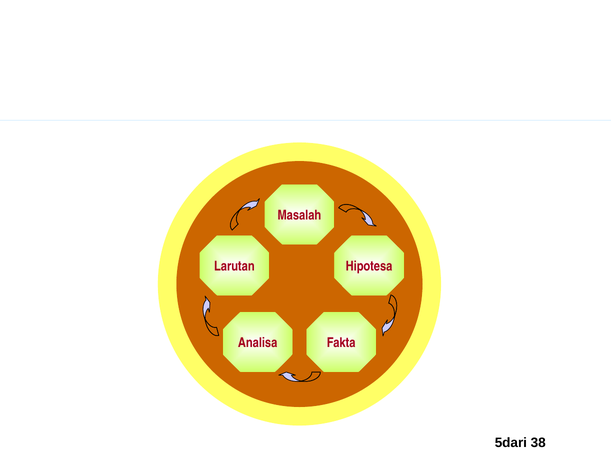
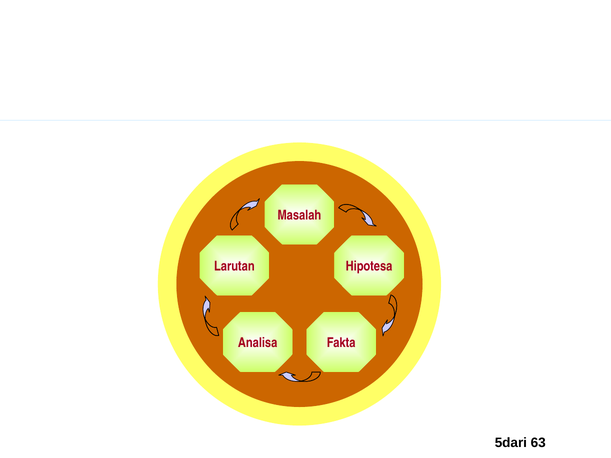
38: 38 -> 63
